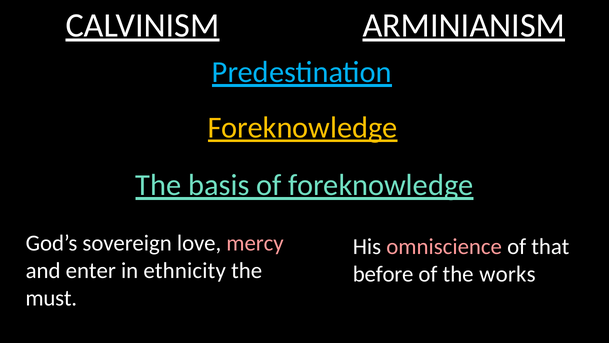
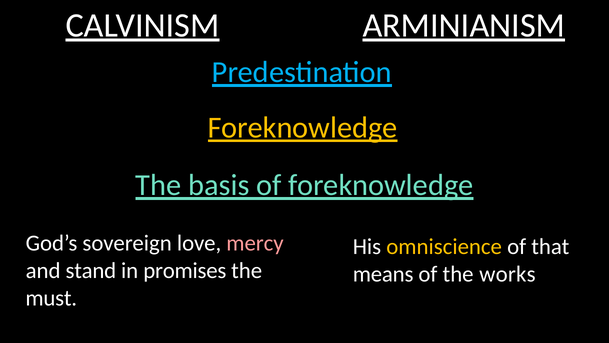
omniscience colour: pink -> yellow
enter: enter -> stand
ethnicity: ethnicity -> promises
before: before -> means
